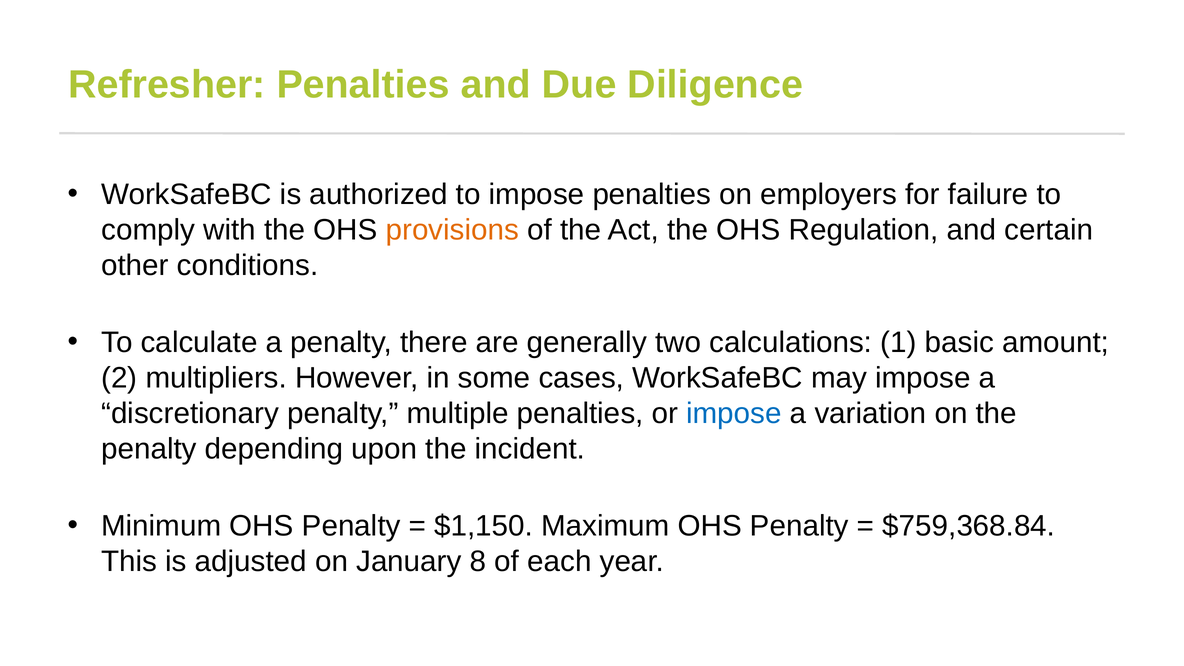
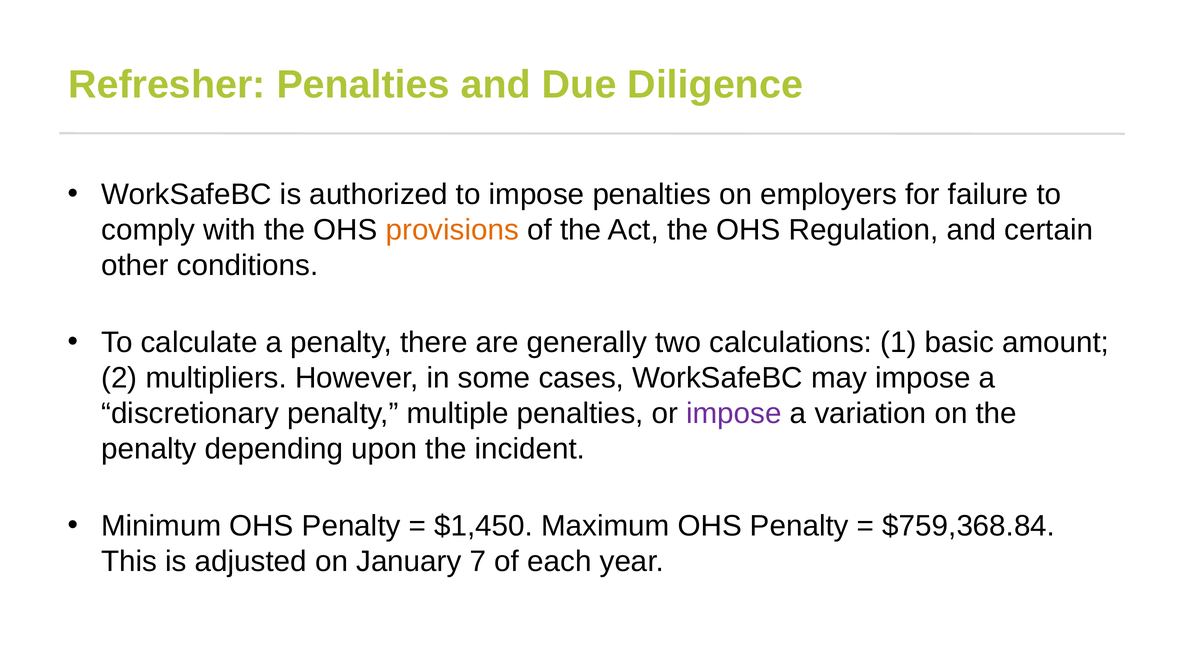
impose at (734, 414) colour: blue -> purple
$1,150: $1,150 -> $1,450
8: 8 -> 7
